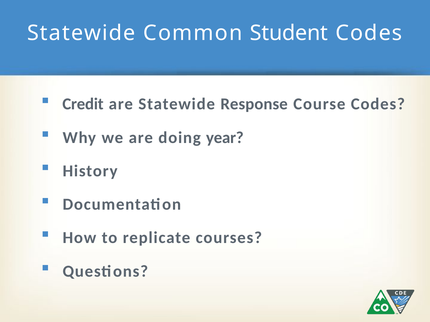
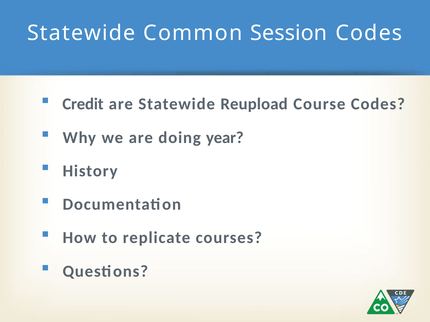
Student: Student -> Session
Response: Response -> Reupload
